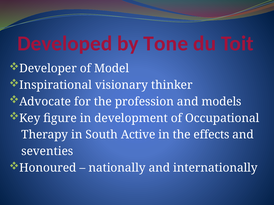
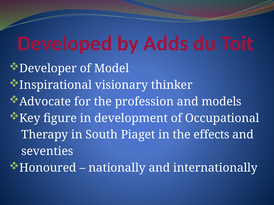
Tone: Tone -> Adds
Active: Active -> Piaget
